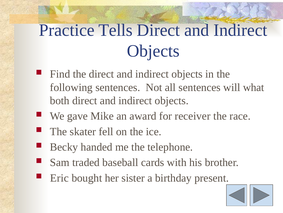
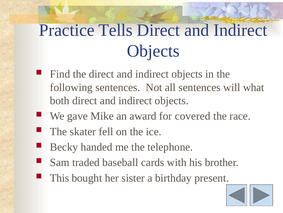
receiver: receiver -> covered
Eric: Eric -> This
